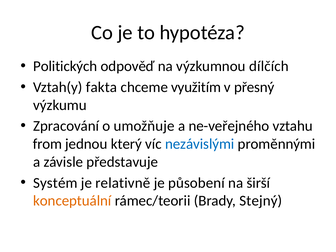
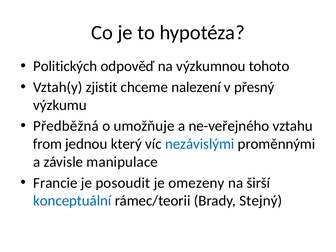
dílčích: dílčích -> tohoto
fakta: fakta -> zjistit
využitím: využitím -> nalezení
Zpracování: Zpracování -> Předběžná
představuje: představuje -> manipulace
Systém: Systém -> Francie
relativně: relativně -> posoudit
působení: působení -> omezeny
konceptuální colour: orange -> blue
